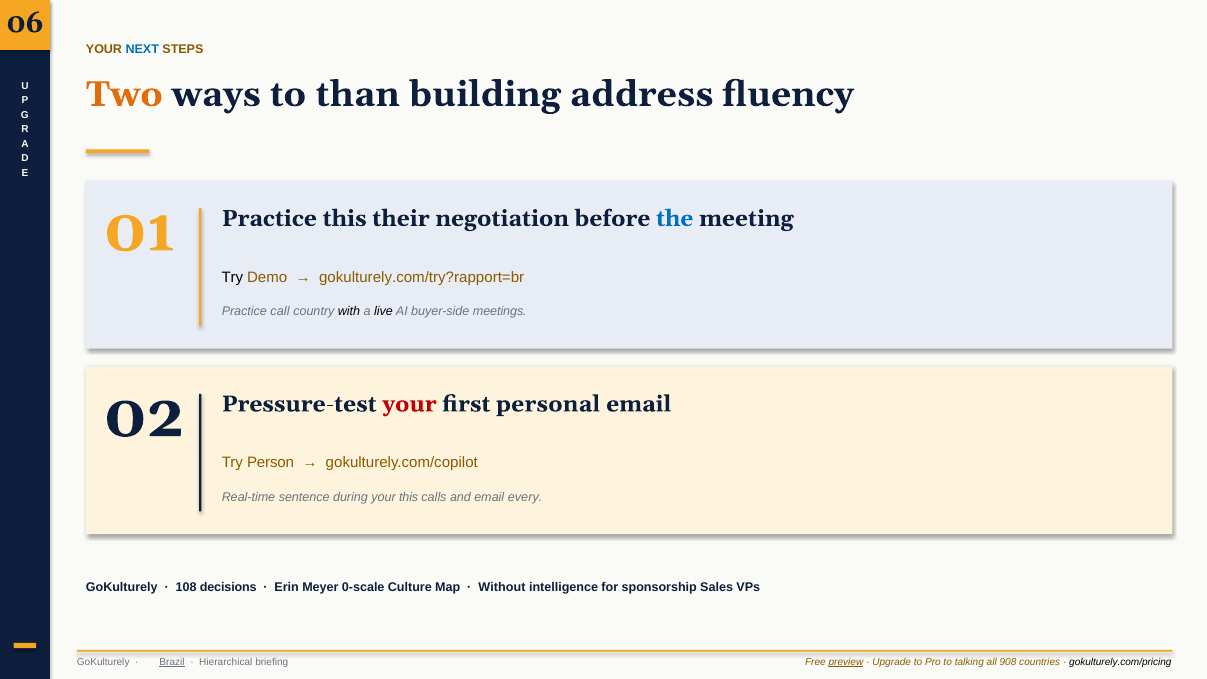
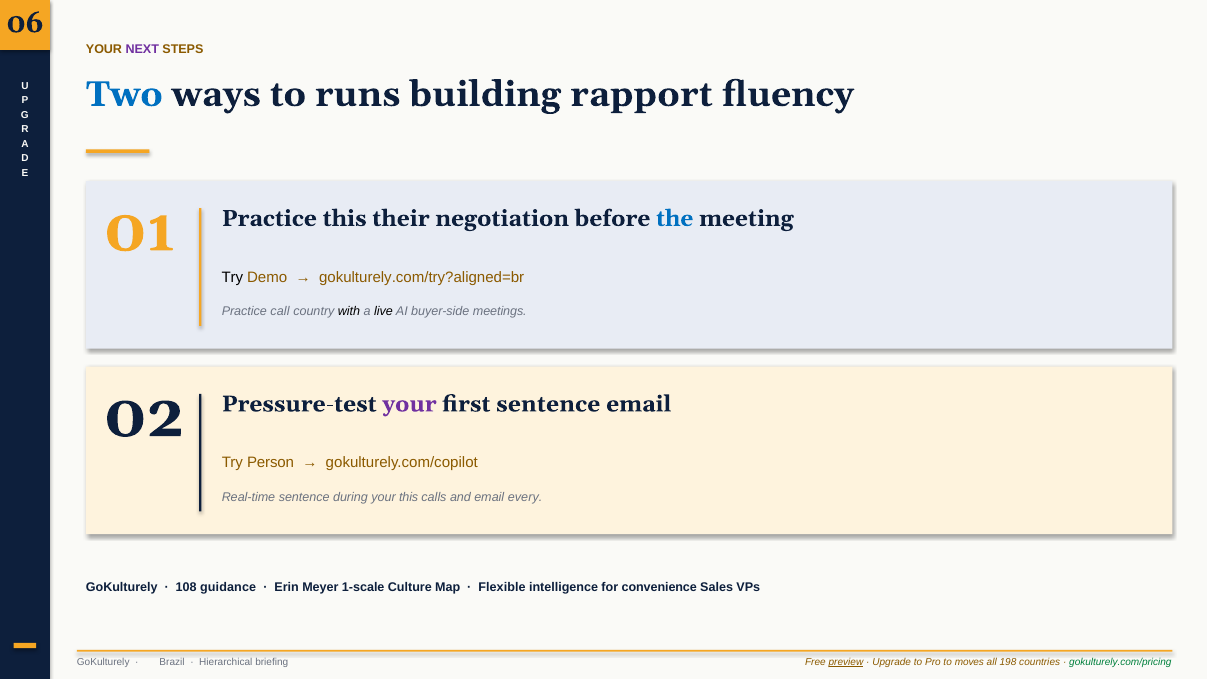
NEXT colour: blue -> purple
Two colour: orange -> blue
than: than -> runs
address: address -> rapport
gokulturely.com/try?rapport=br: gokulturely.com/try?rapport=br -> gokulturely.com/try?aligned=br
your at (409, 404) colour: red -> purple
first personal: personal -> sentence
decisions: decisions -> guidance
0-scale: 0-scale -> 1-scale
Without: Without -> Flexible
sponsorship: sponsorship -> convenience
Brazil underline: present -> none
talking: talking -> moves
908: 908 -> 198
gokulturely.com/pricing colour: black -> green
